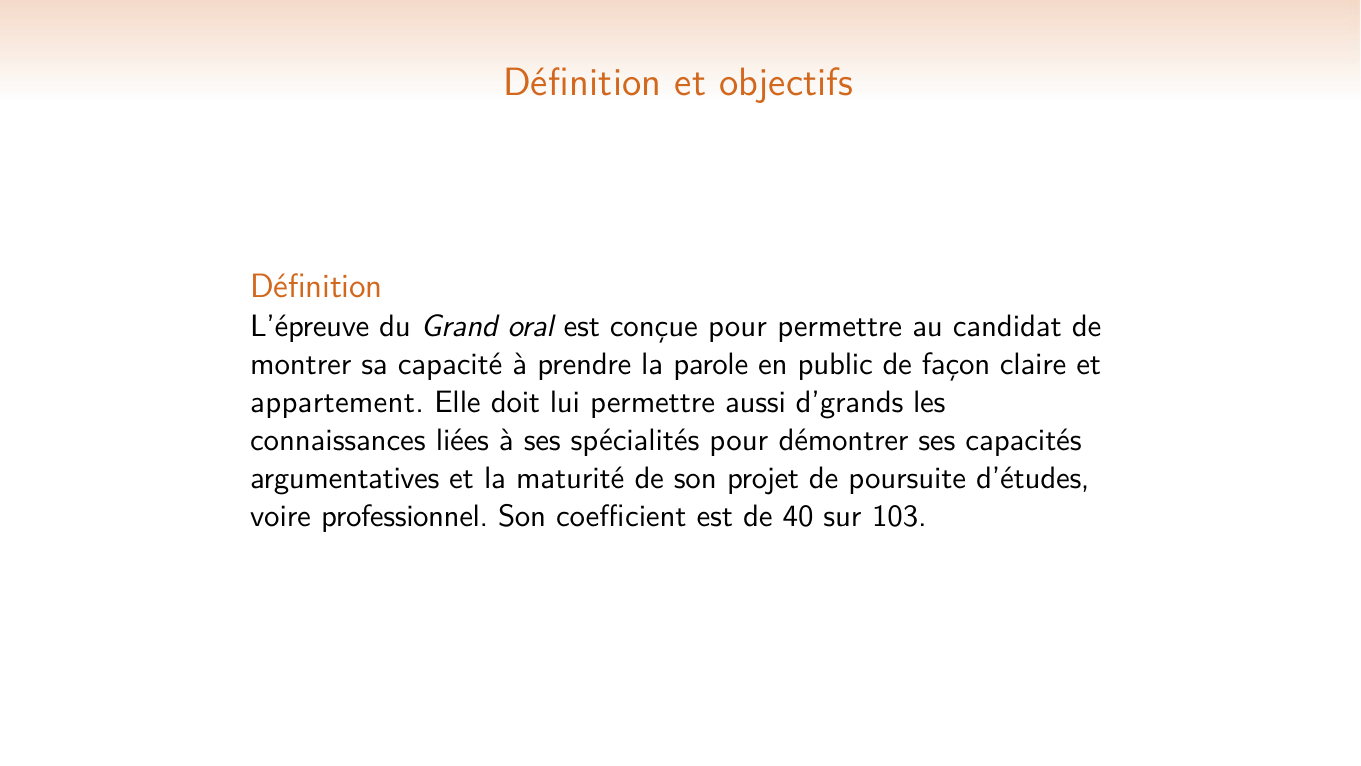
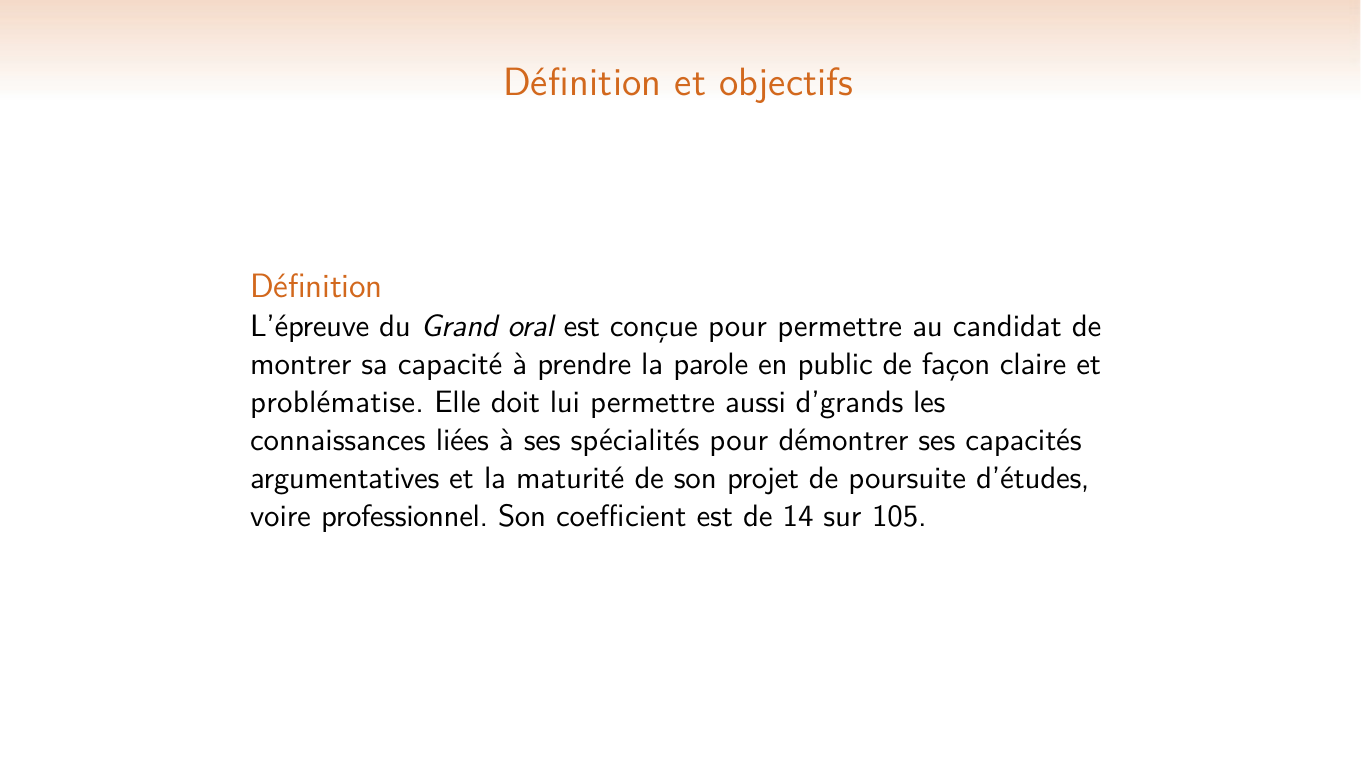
appartement: appartement -> problématise
40: 40 -> 14
103: 103 -> 105
